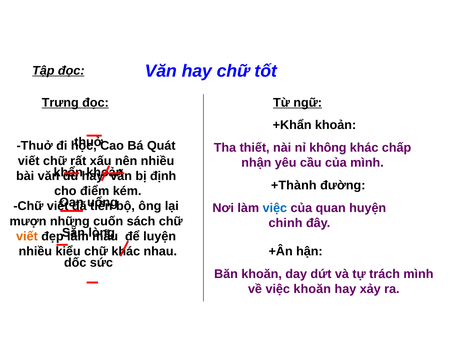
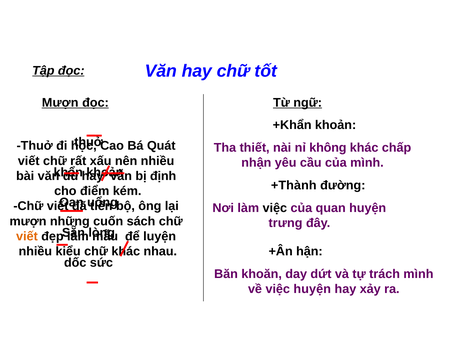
Trưng at (60, 103): Trưng -> Mượn
việc at (275, 208) colour: blue -> black
chinh: chinh -> trưng
việc khoăn: khoăn -> huyện
